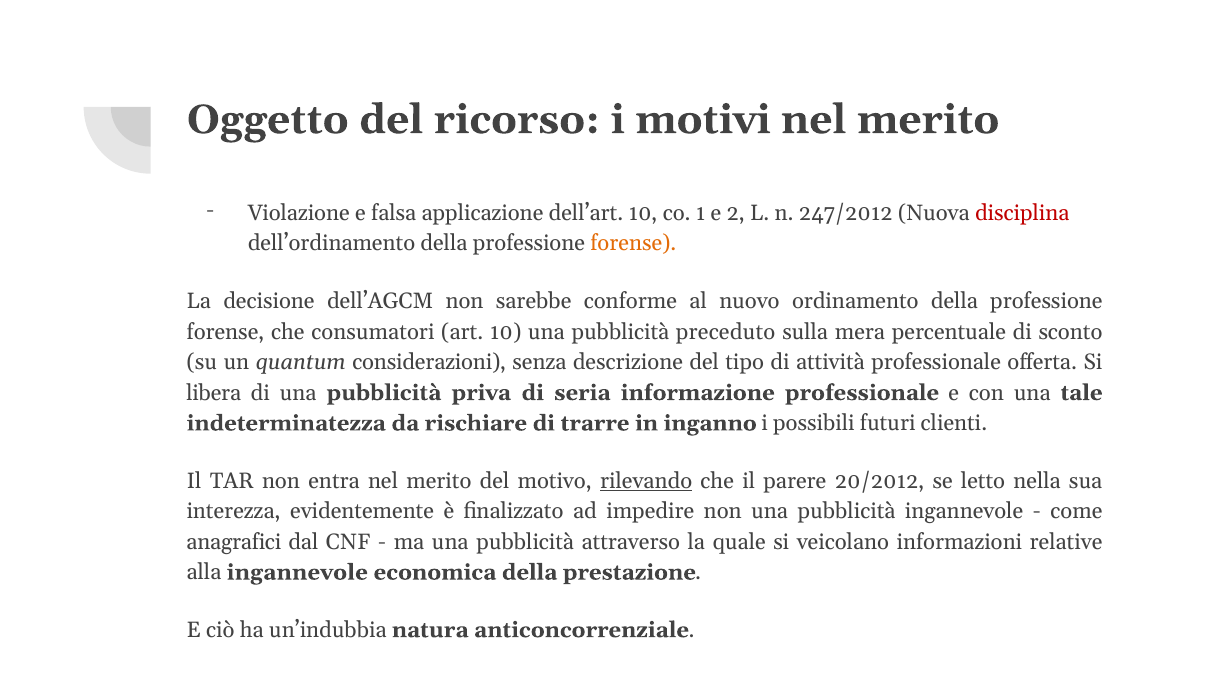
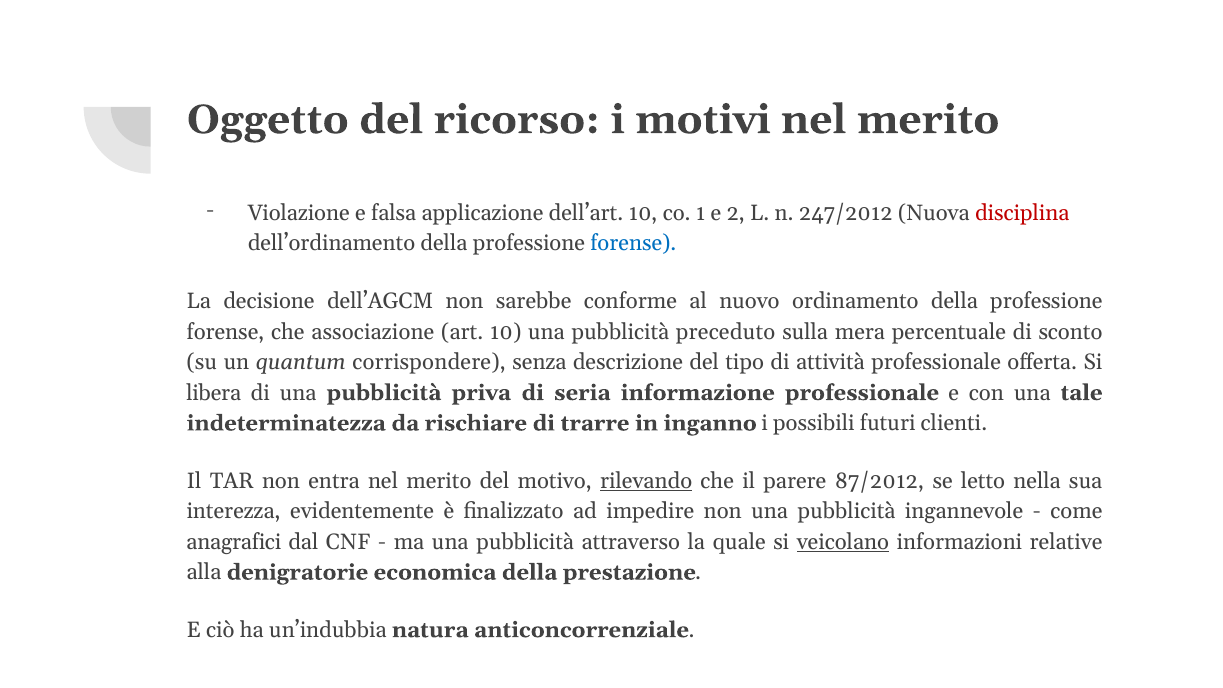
forense at (633, 244) colour: orange -> blue
consumatori: consumatori -> associazione
considerazioni: considerazioni -> corrispondere
20/2012: 20/2012 -> 87/2012
veicolano underline: none -> present
alla ingannevole: ingannevole -> denigratorie
